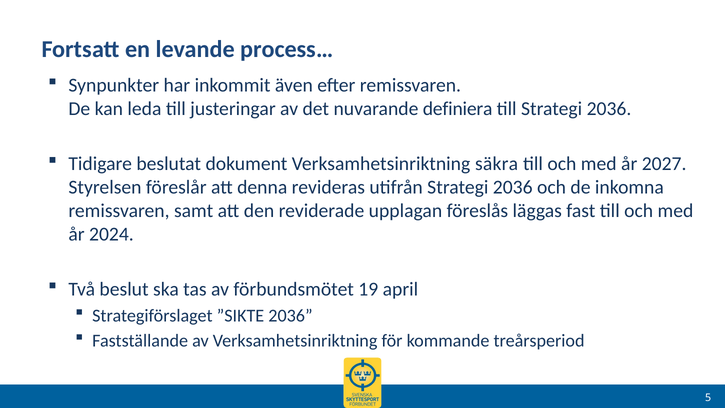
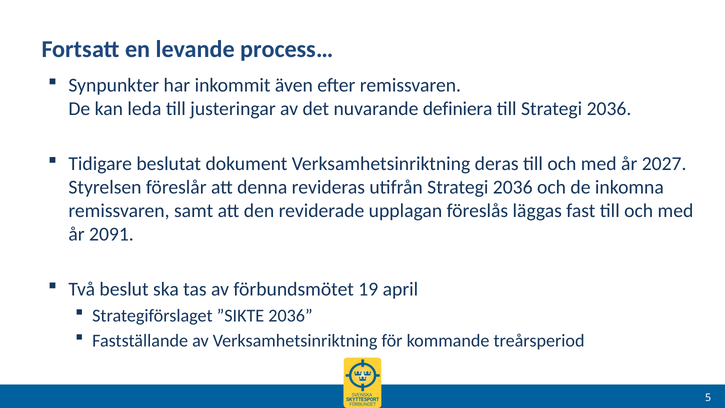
säkra: säkra -> deras
2024: 2024 -> 2091
